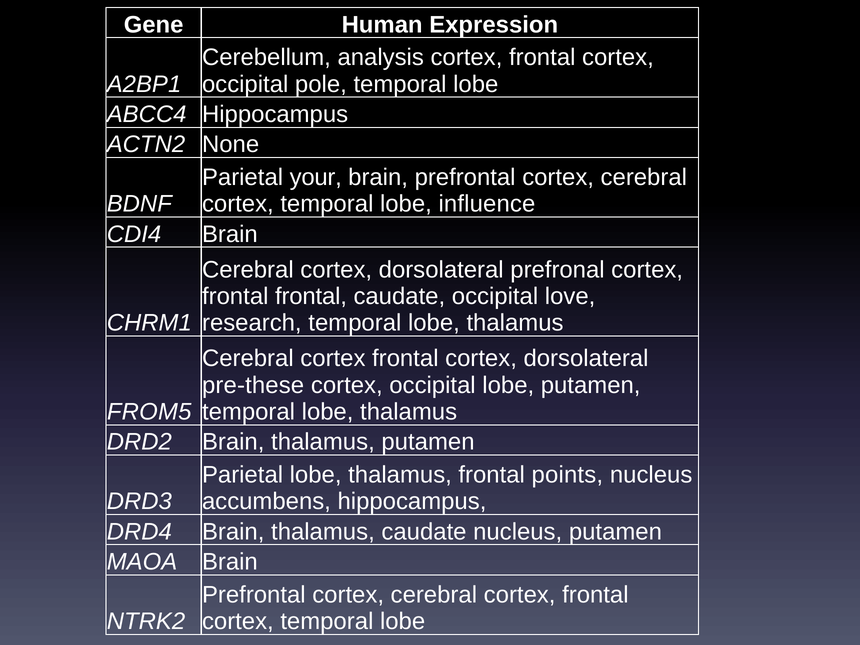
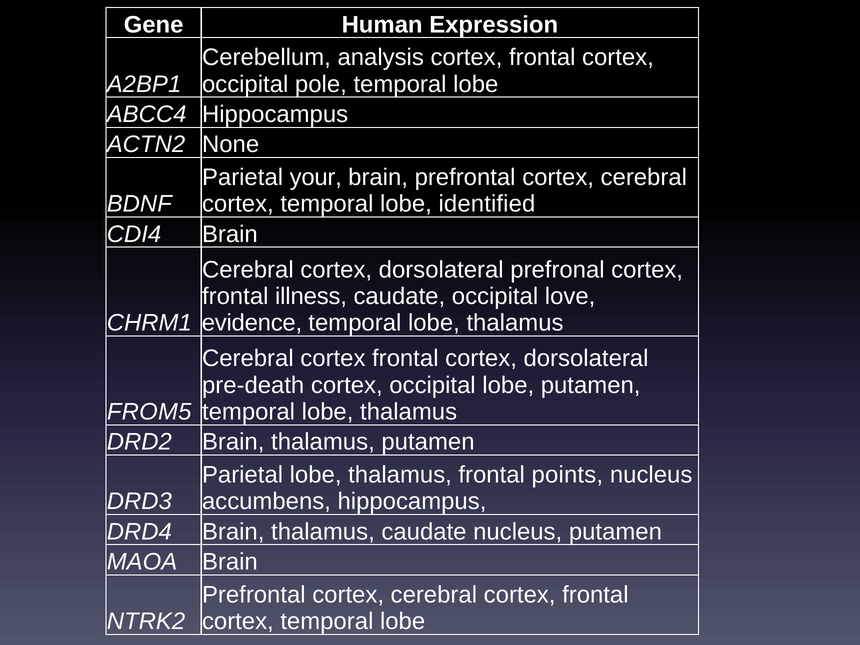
influence: influence -> identified
frontal frontal: frontal -> illness
research: research -> evidence
pre-these: pre-these -> pre-death
